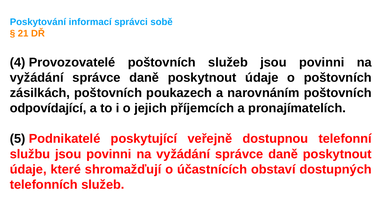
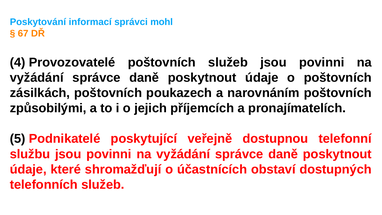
sobě: sobě -> mohl
21: 21 -> 67
odpovídající: odpovídající -> způsobilými
